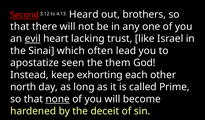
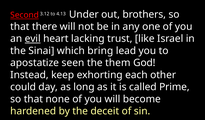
Heard: Heard -> Under
often: often -> bring
north: north -> could
none underline: present -> none
